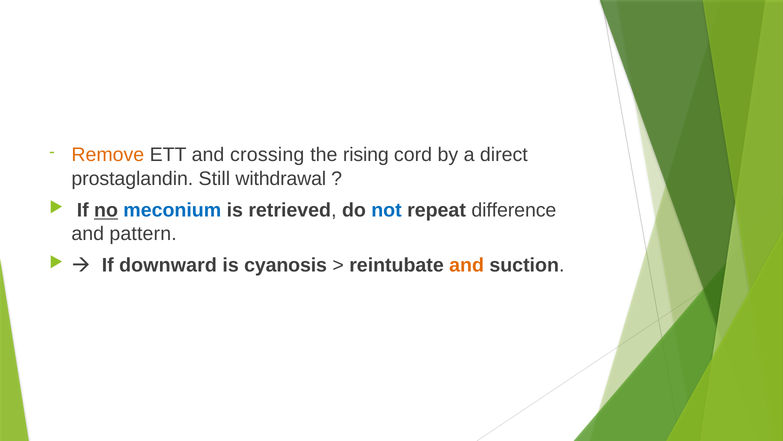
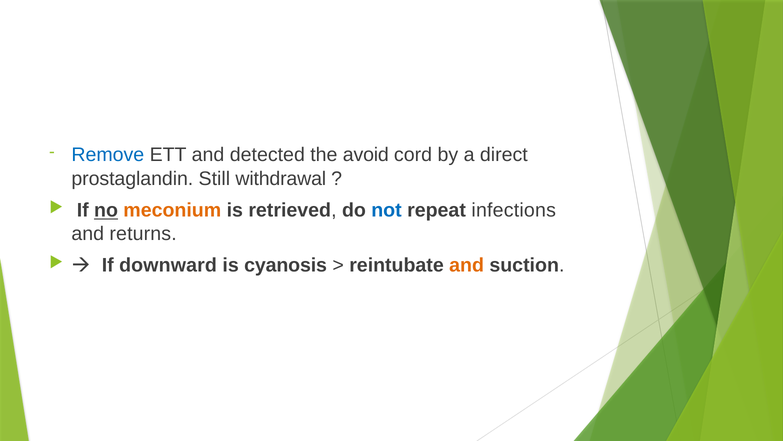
Remove colour: orange -> blue
crossing: crossing -> detected
rising: rising -> avoid
meconium colour: blue -> orange
difference: difference -> infections
pattern: pattern -> returns
